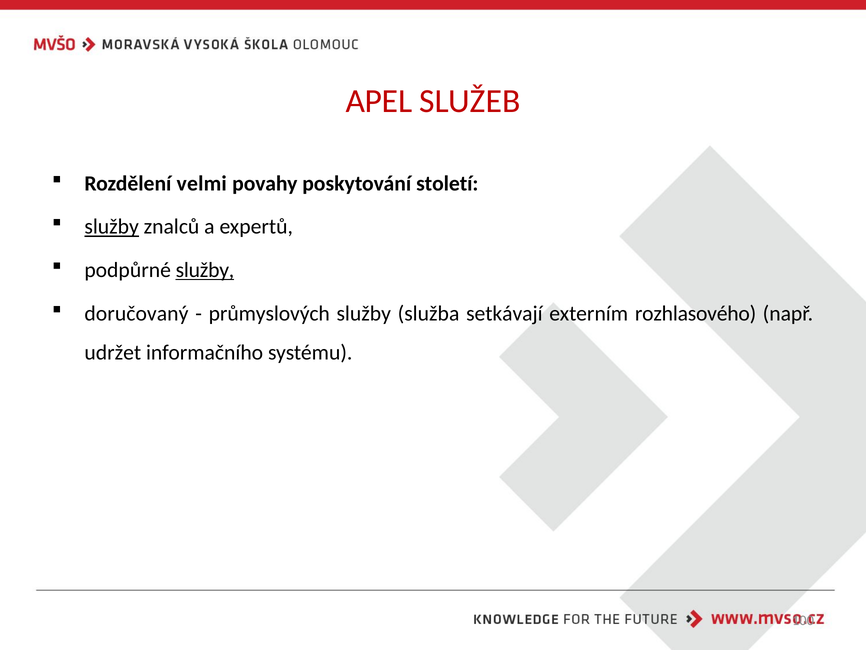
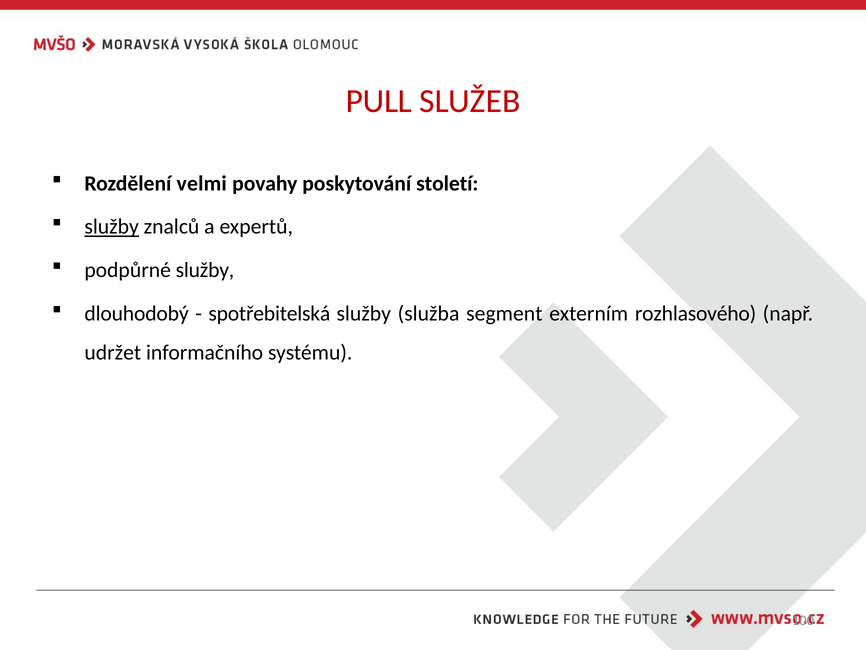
APEL: APEL -> PULL
služby at (205, 270) underline: present -> none
doručovaný: doručovaný -> dlouhodobý
průmyslových: průmyslových -> spotřebitelská
setkávají: setkávají -> segment
